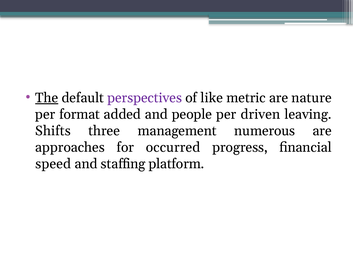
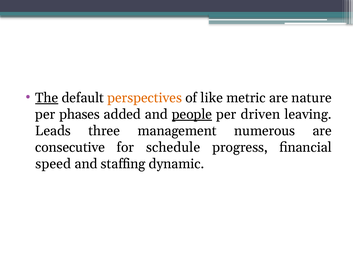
perspectives colour: purple -> orange
format: format -> phases
people underline: none -> present
Shifts: Shifts -> Leads
approaches: approaches -> consecutive
occurred: occurred -> schedule
platform: platform -> dynamic
